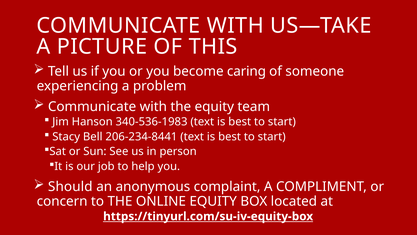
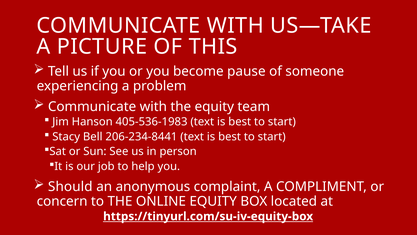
caring: caring -> pause
340-536-1983: 340-536-1983 -> 405-536-1983
